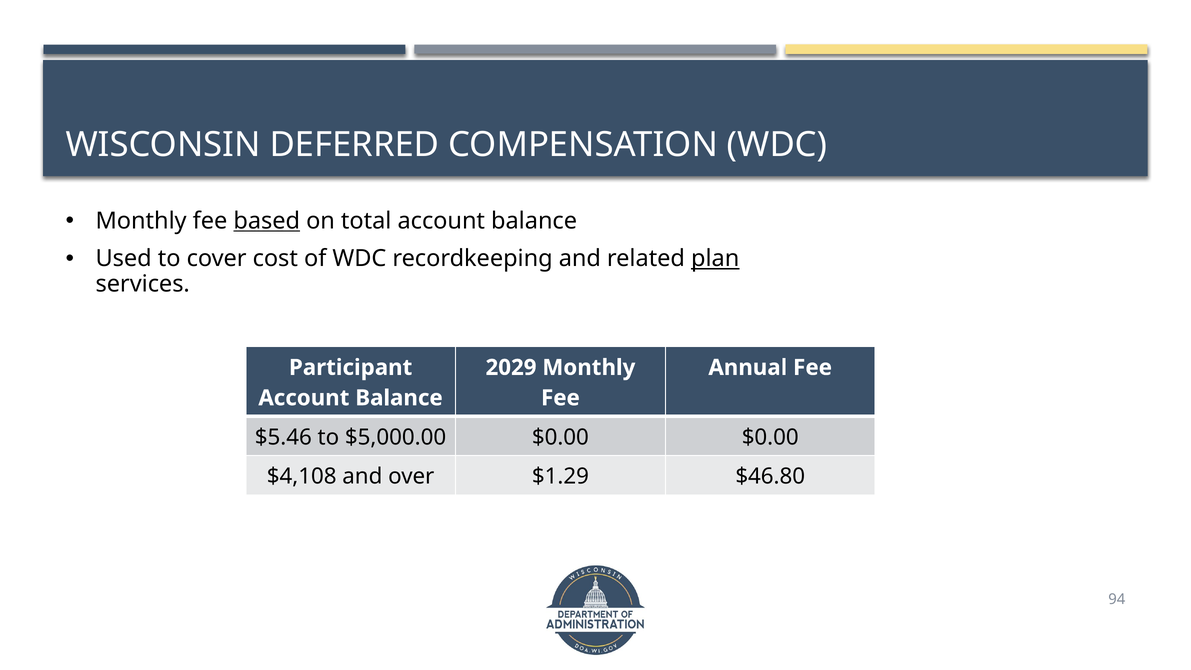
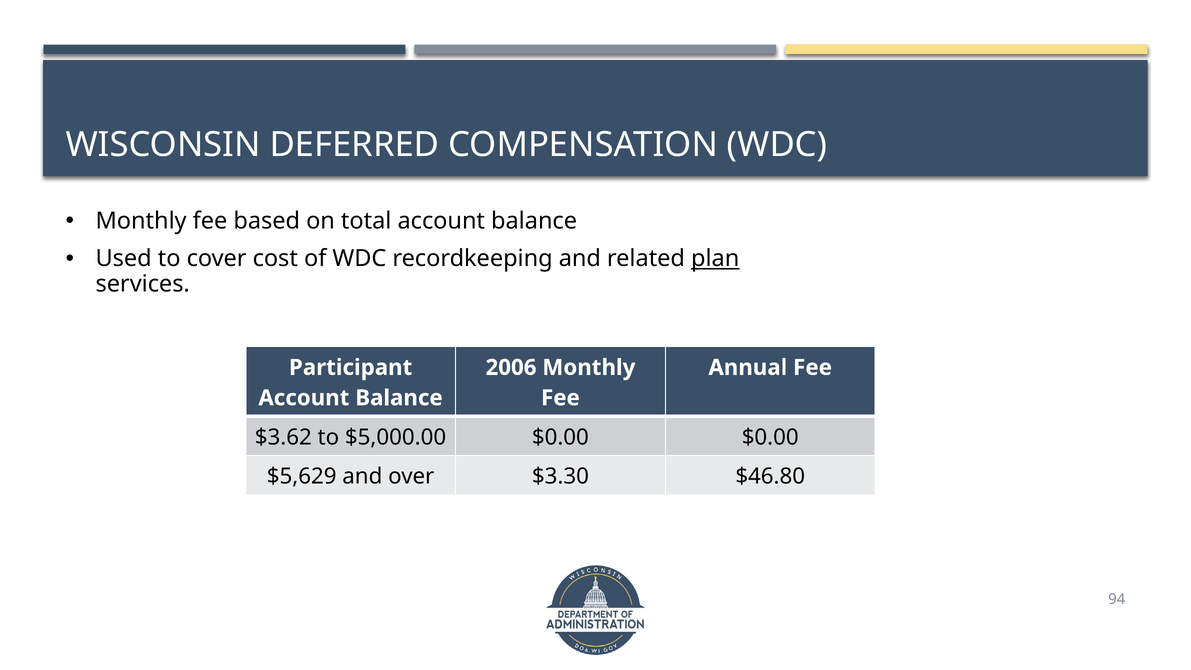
based underline: present -> none
2029: 2029 -> 2006
$5.46: $5.46 -> $3.62
$4,108: $4,108 -> $5,629
$1.29: $1.29 -> $3.30
